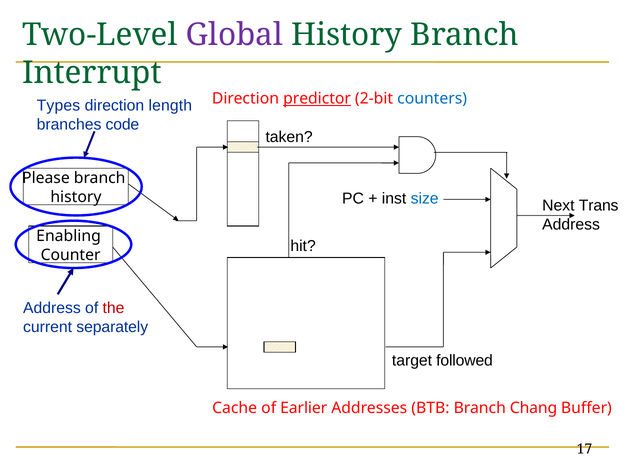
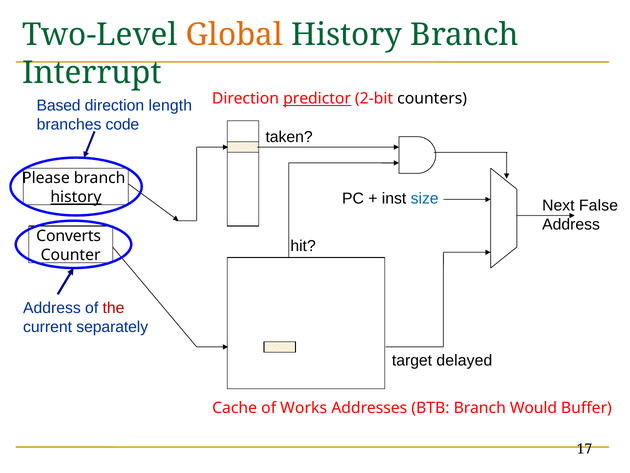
Global colour: purple -> orange
counters colour: blue -> black
Types: Types -> Based
history at (76, 197) underline: none -> present
Trans: Trans -> False
Enabling: Enabling -> Converts
followed: followed -> delayed
Earlier: Earlier -> Works
Chang: Chang -> Would
